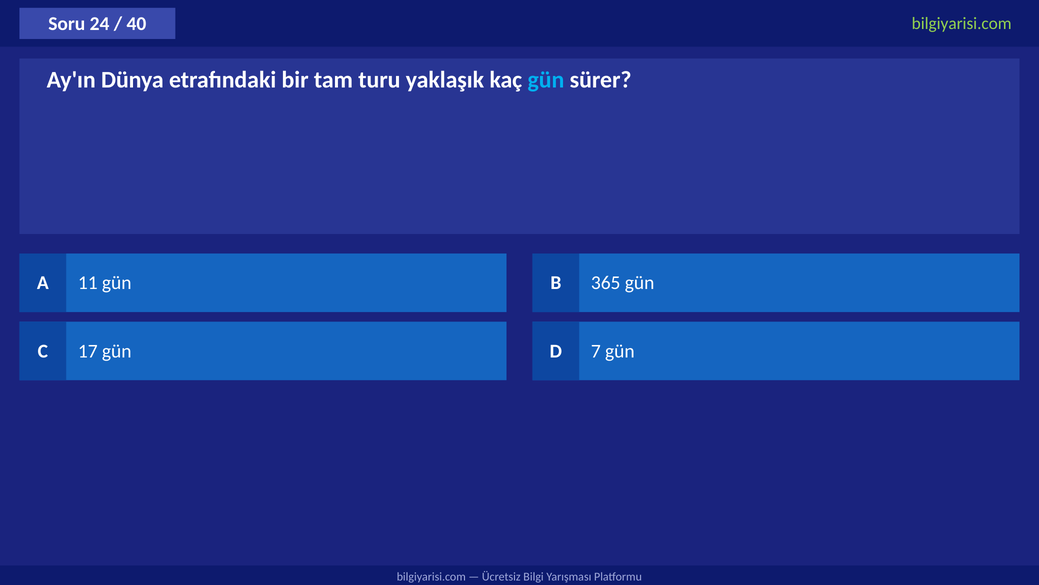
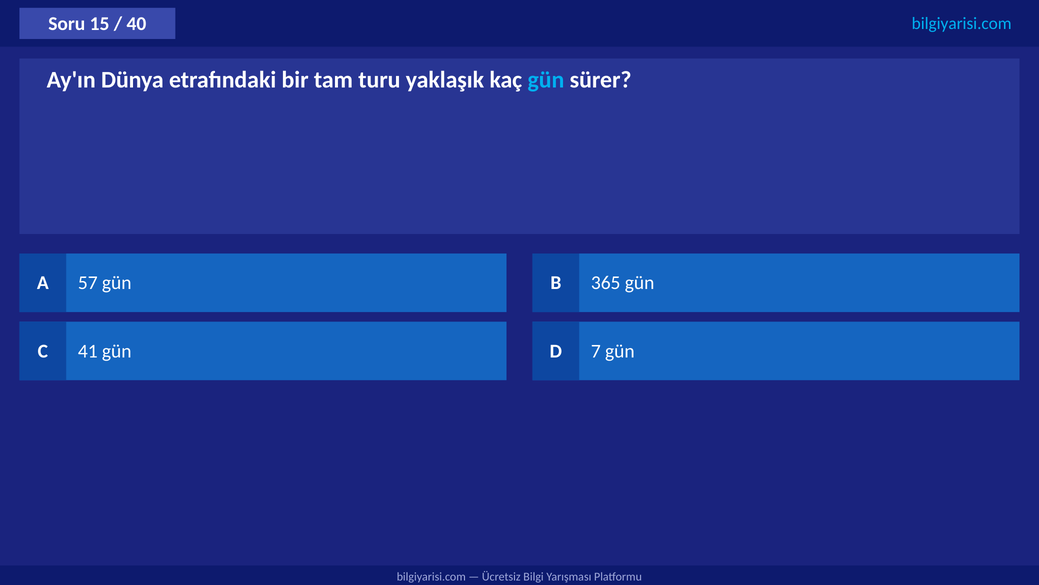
24: 24 -> 15
bilgiyarisi.com at (962, 24) colour: light green -> light blue
11: 11 -> 57
17: 17 -> 41
